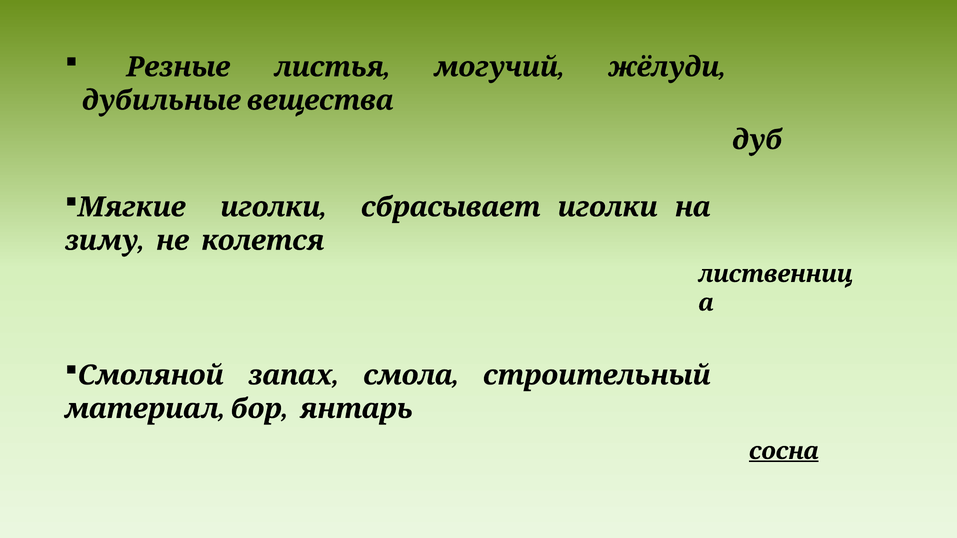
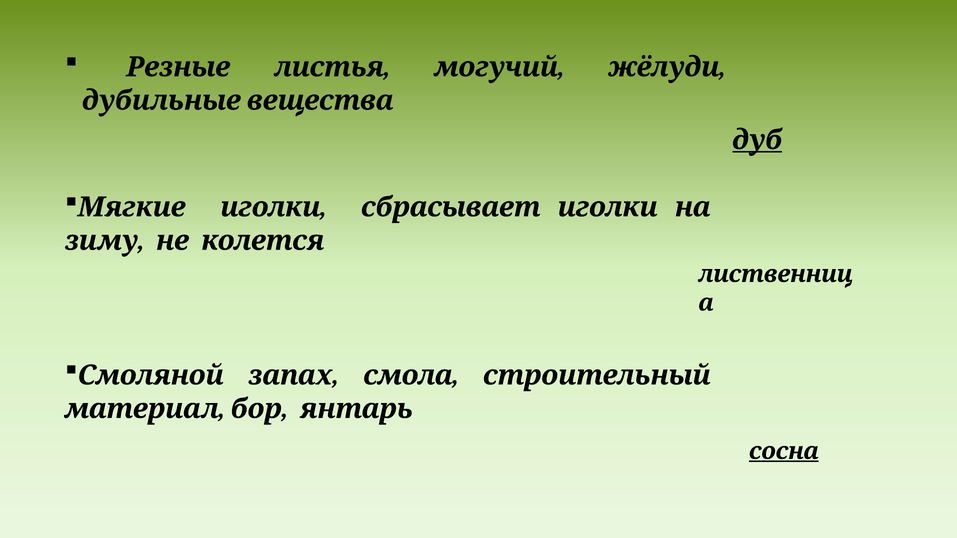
дуб underline: none -> present
